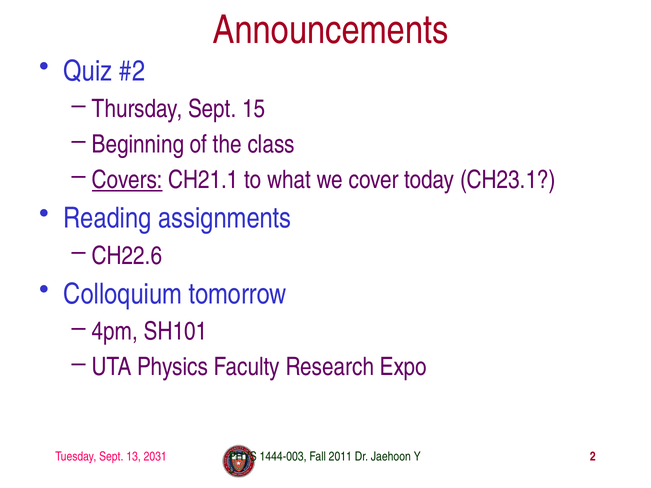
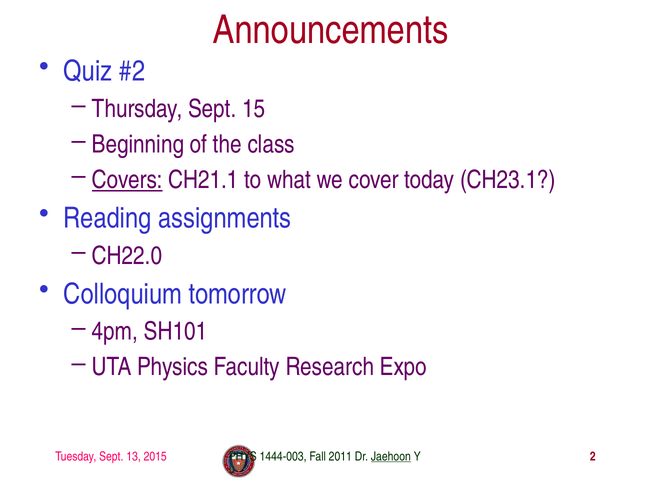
CH22.6: CH22.6 -> CH22.0
2031: 2031 -> 2015
Jaehoon underline: none -> present
